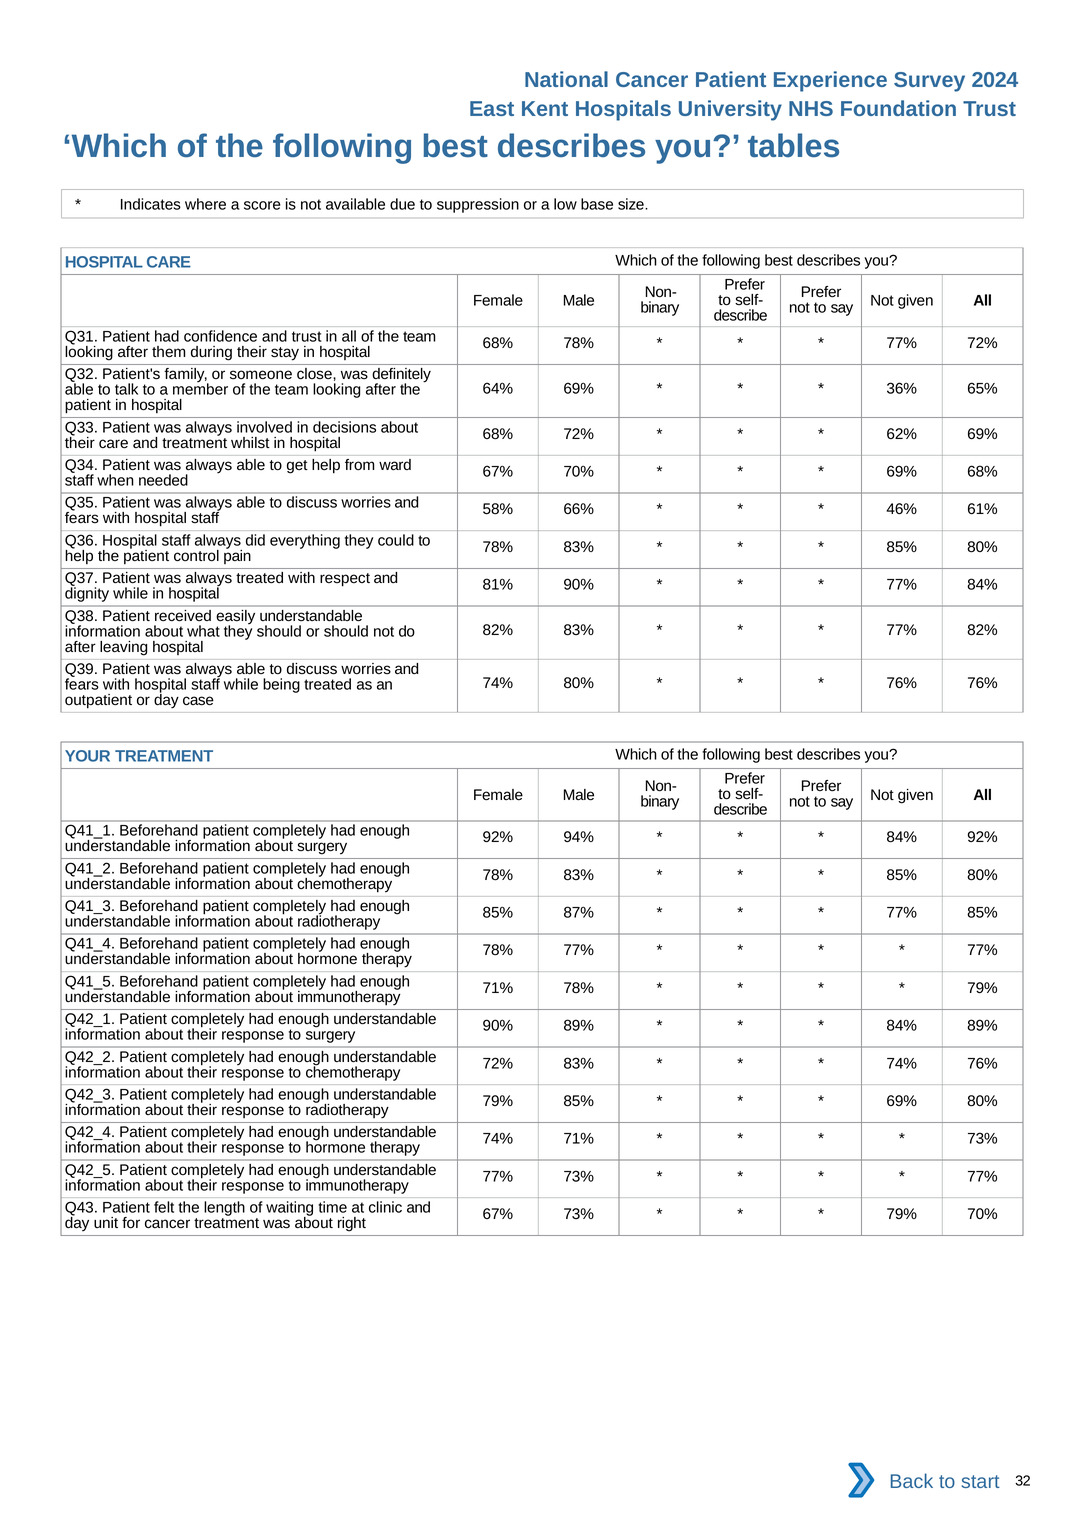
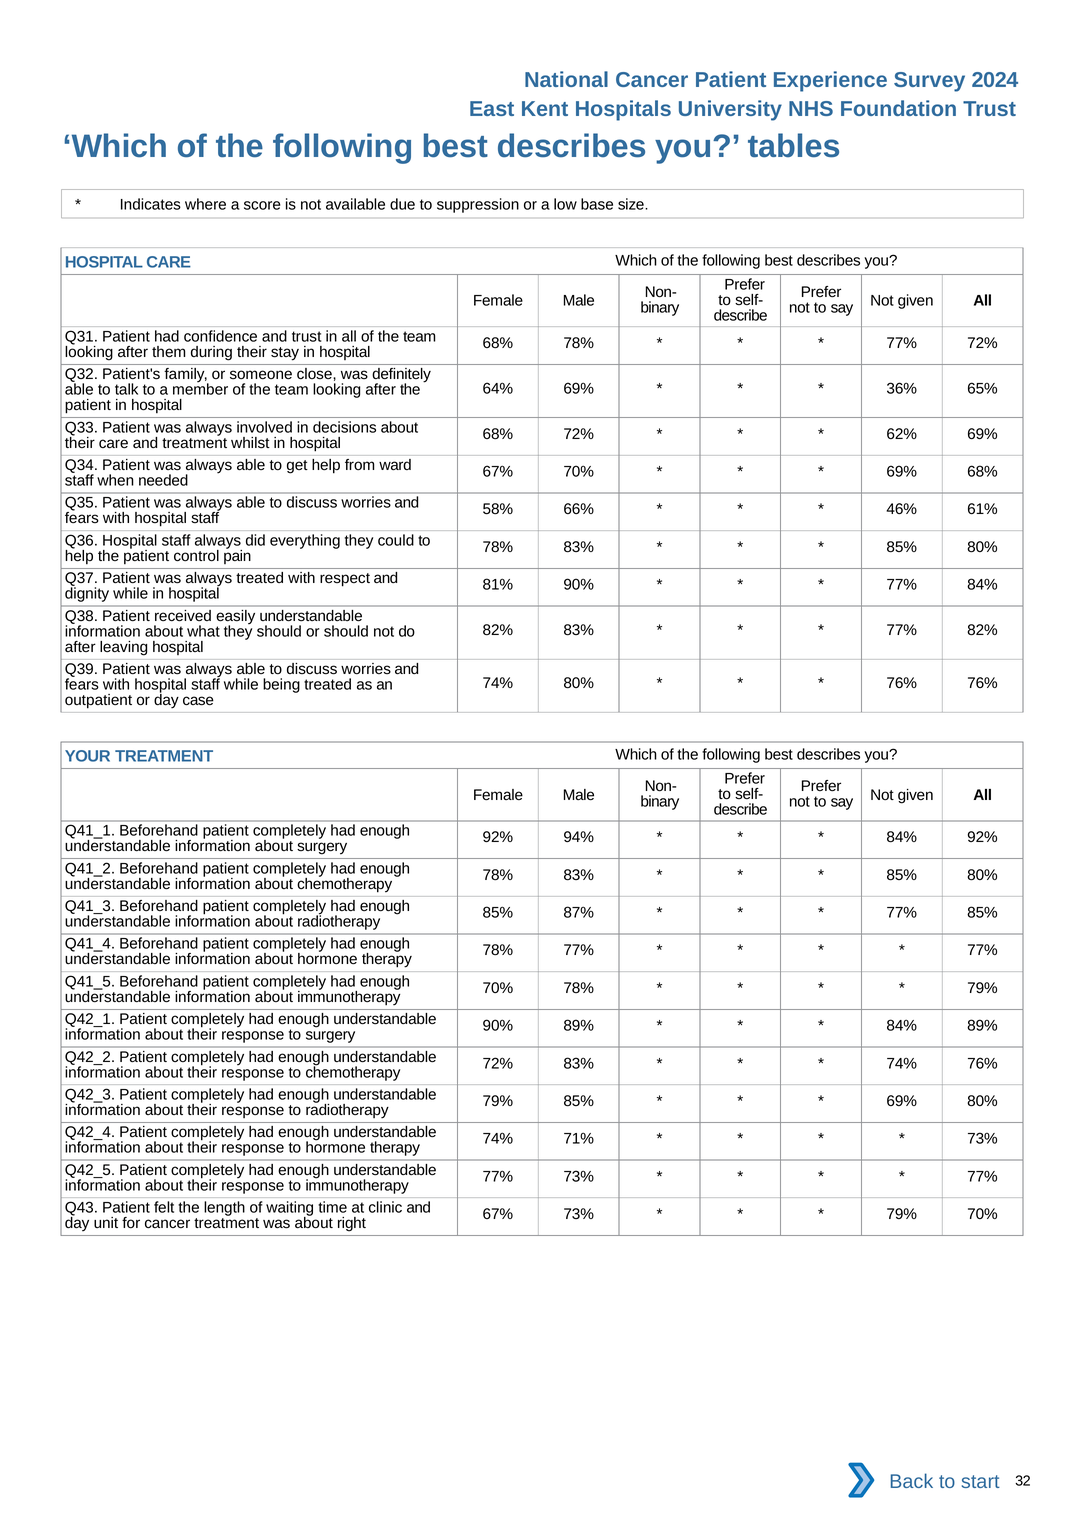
71% at (498, 988): 71% -> 70%
